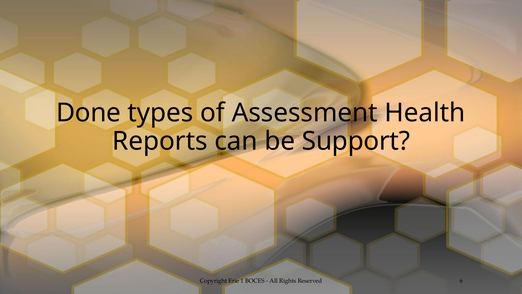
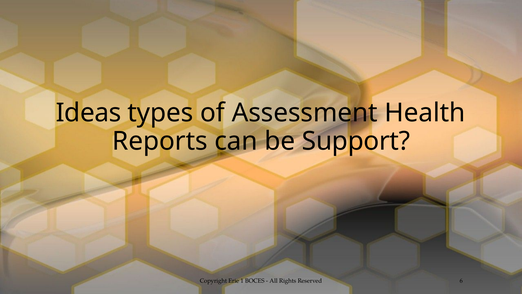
Done: Done -> Ideas
